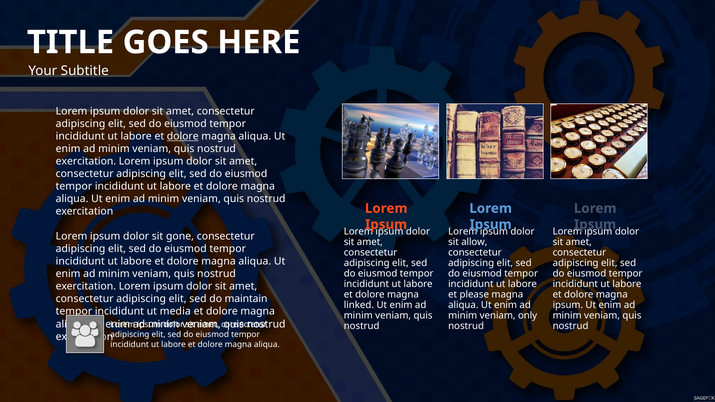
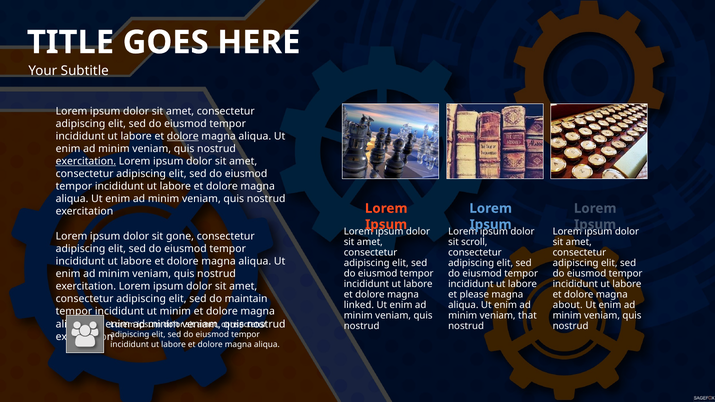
exercitation at (86, 161) underline: none -> present
allow: allow -> scroll
ipsum at (568, 305): ipsum -> about
ut media: media -> minim
only: only -> that
